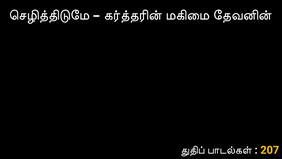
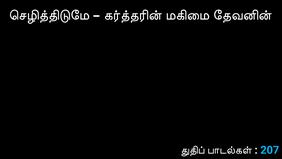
207 colour: yellow -> light blue
